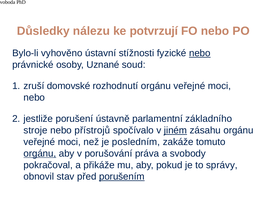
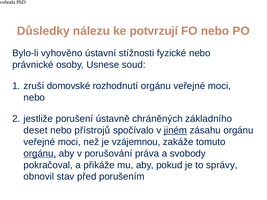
nebo at (200, 53) underline: present -> none
Uznané: Uznané -> Usnese
parlamentní: parlamentní -> chráněných
stroje: stroje -> deset
posledním: posledním -> vzájemnou
porušením underline: present -> none
